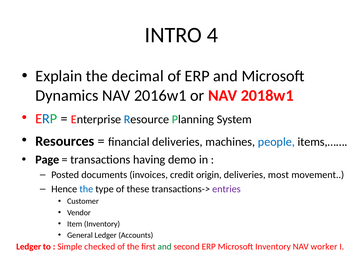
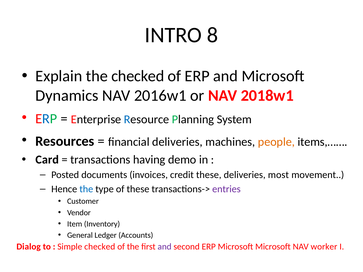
4: 4 -> 8
the decimal: decimal -> checked
people colour: blue -> orange
Page: Page -> Card
credit origin: origin -> these
Ledger at (29, 247): Ledger -> Dialog
and at (165, 247) colour: green -> purple
Microsoft Inventory: Inventory -> Microsoft
